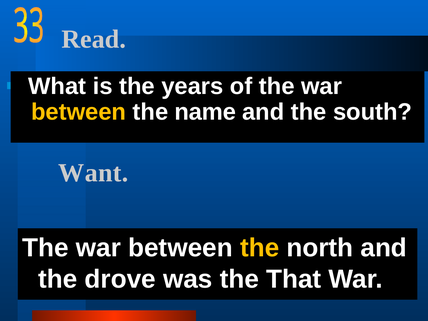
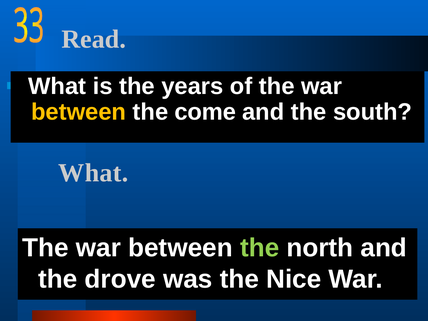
name: name -> come
Want at (93, 173): Want -> What
the at (260, 248) colour: yellow -> light green
That: That -> Nice
